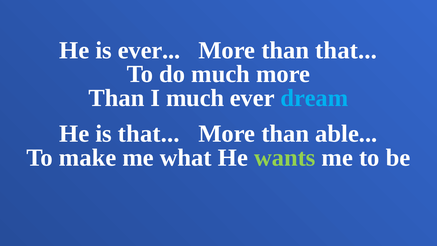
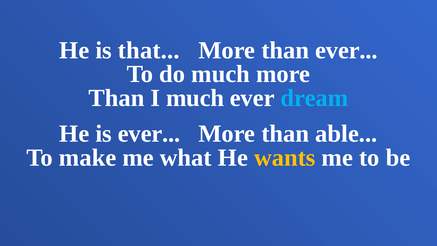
is ever: ever -> that
than that: that -> ever
is that: that -> ever
wants colour: light green -> yellow
